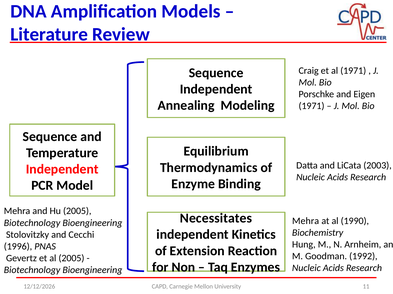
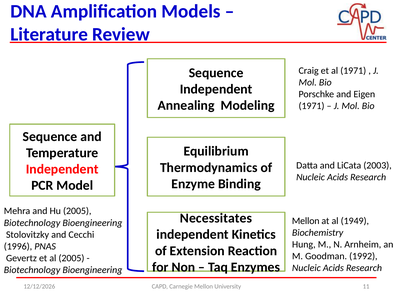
Mehra at (306, 221): Mehra -> Mellon
1990: 1990 -> 1949
